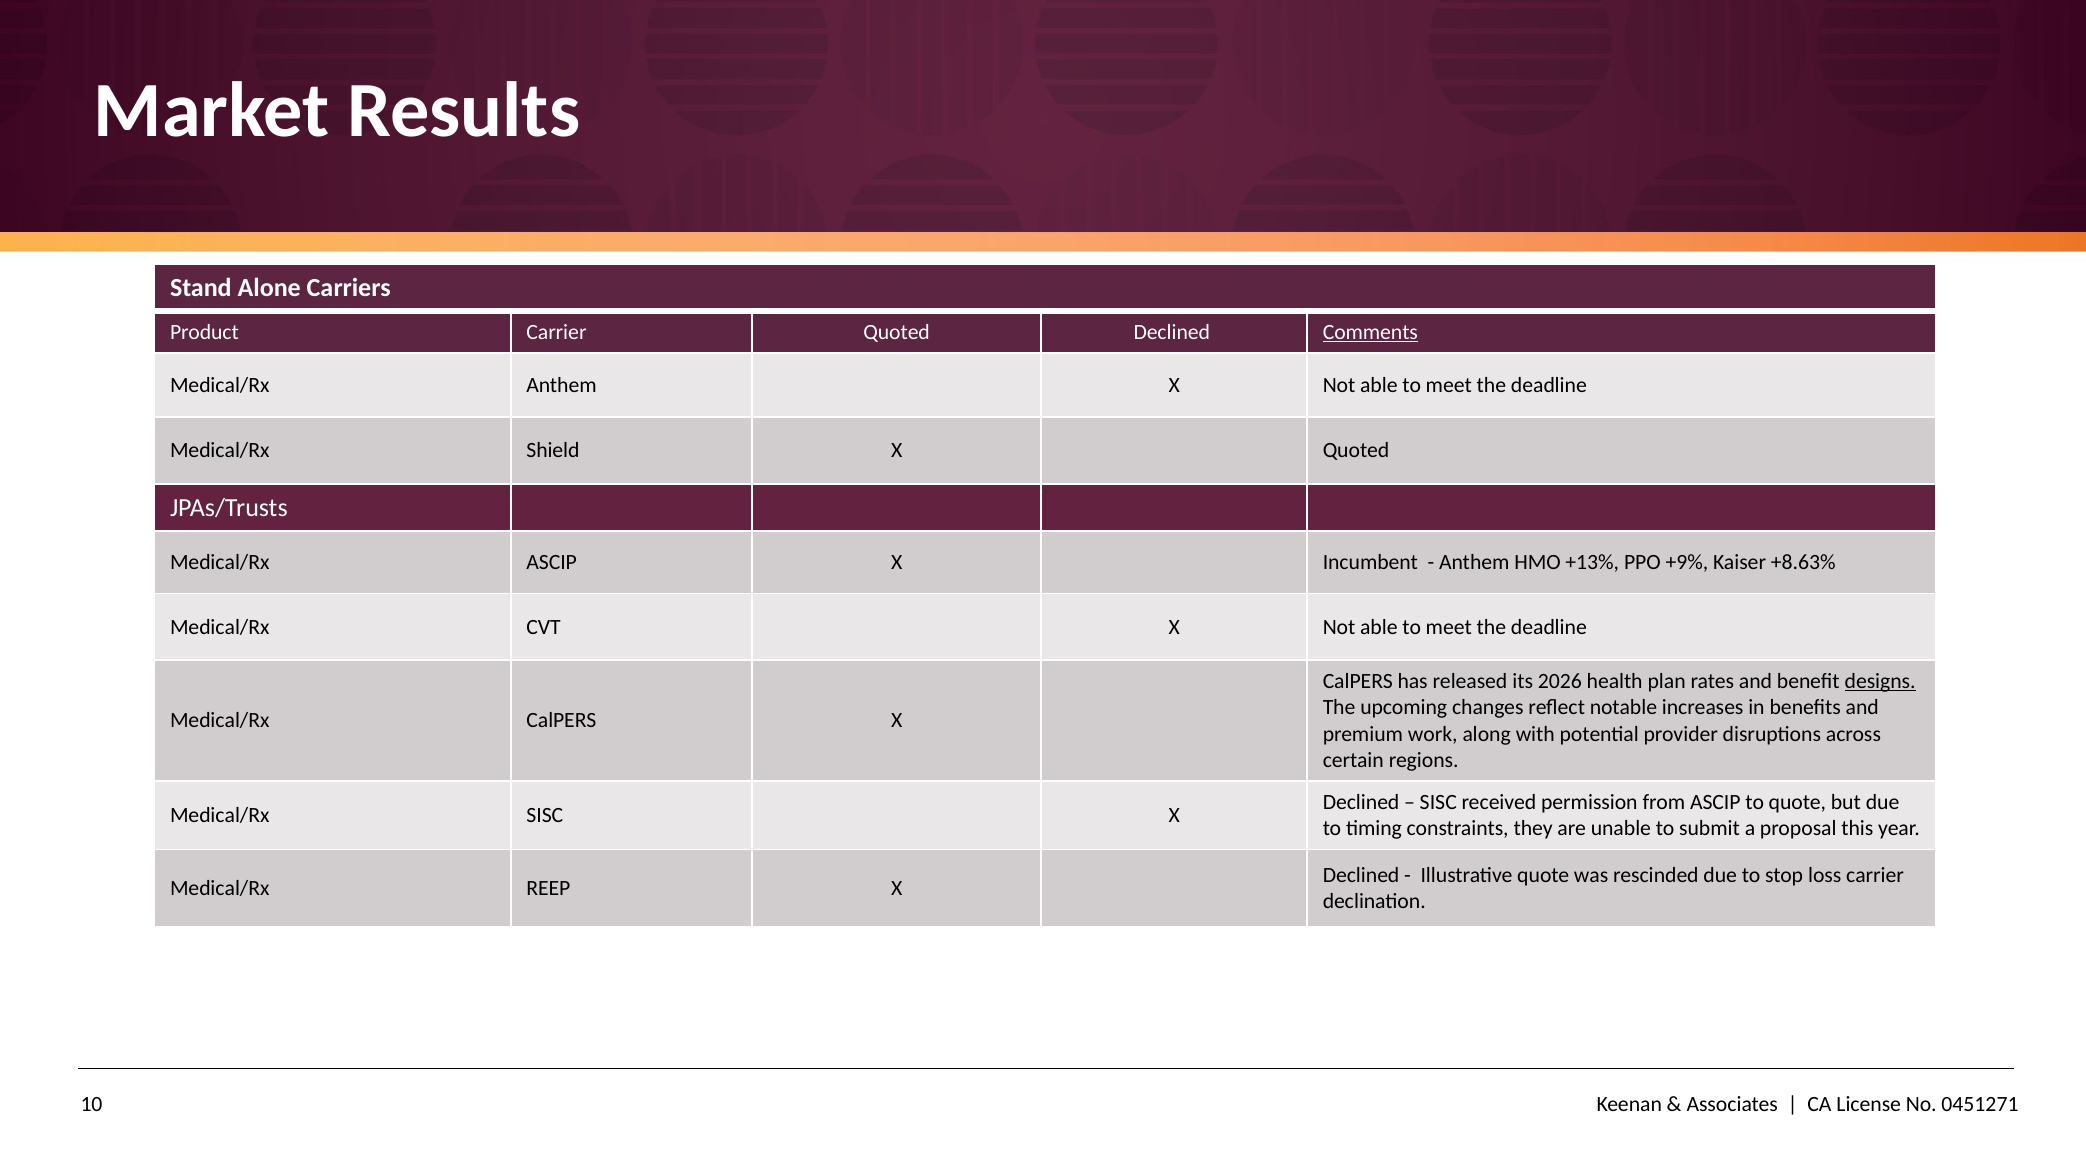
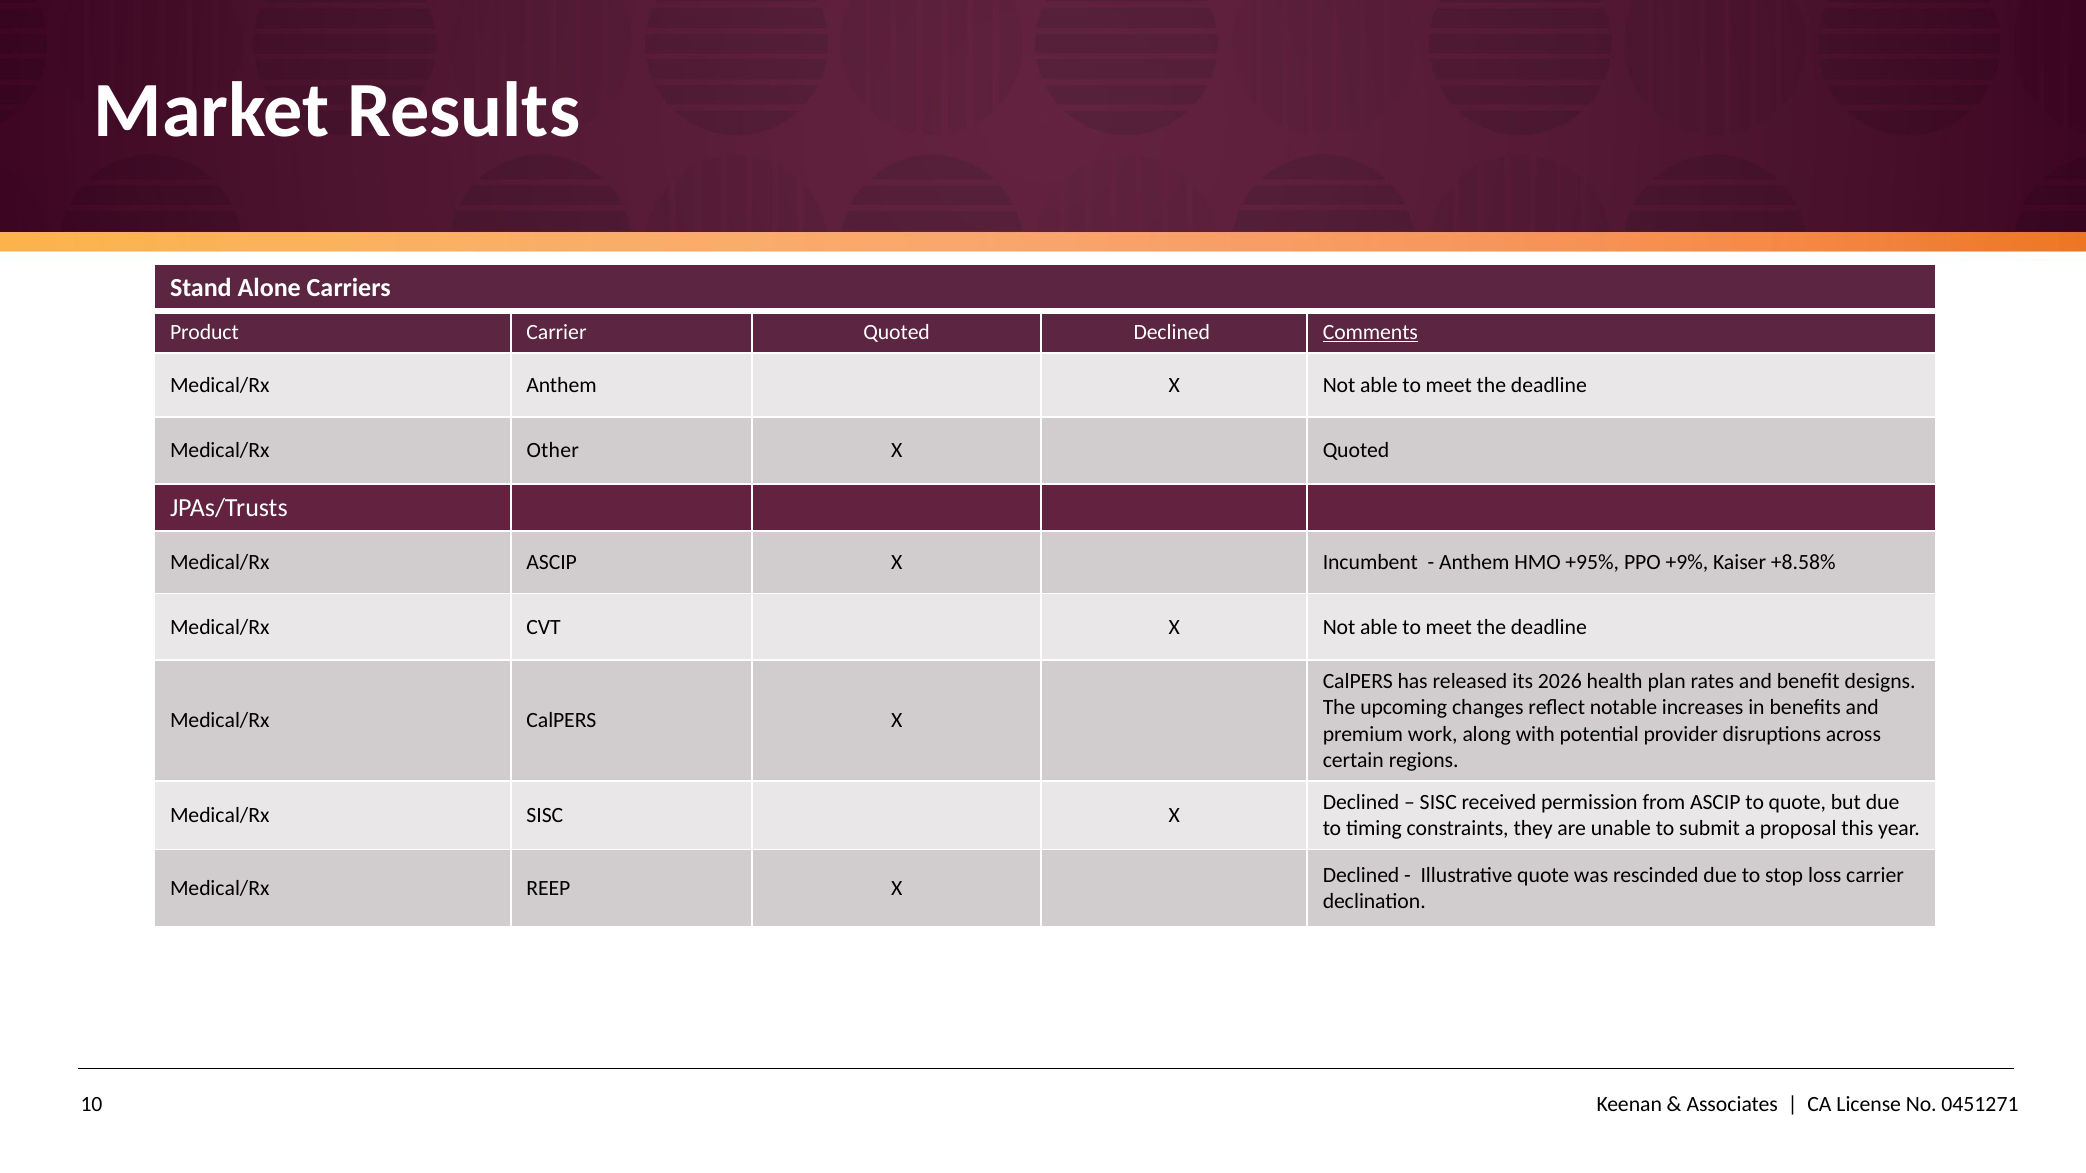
Shield: Shield -> Other
+13%: +13% -> +95%
+8.63%: +8.63% -> +8.58%
designs underline: present -> none
